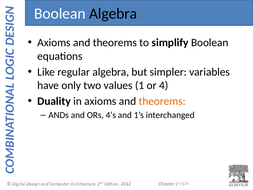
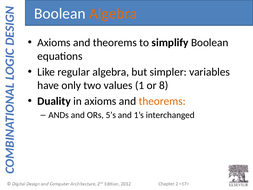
Algebra at (113, 13) colour: black -> orange
4: 4 -> 8
4’s: 4’s -> 5’s
